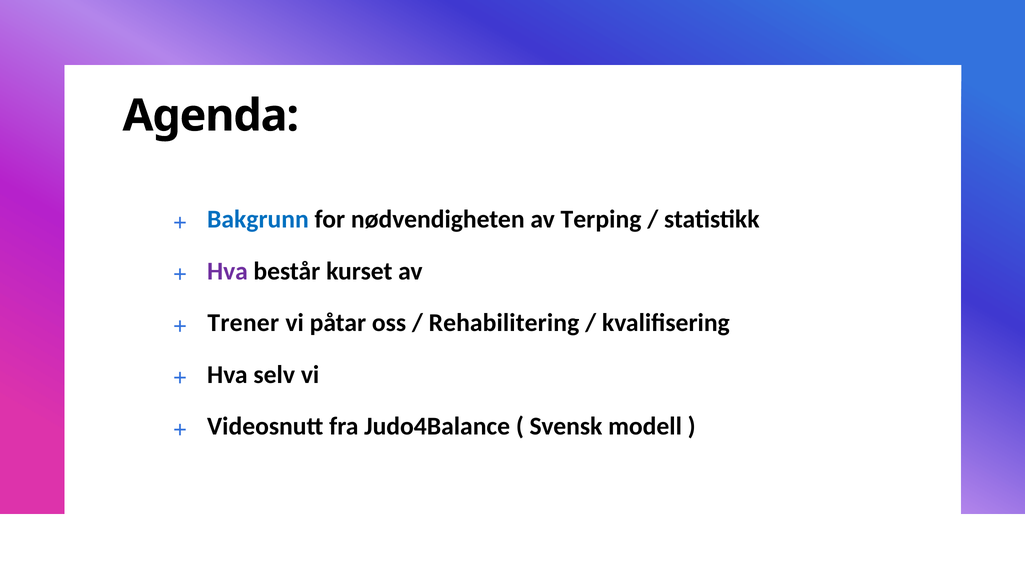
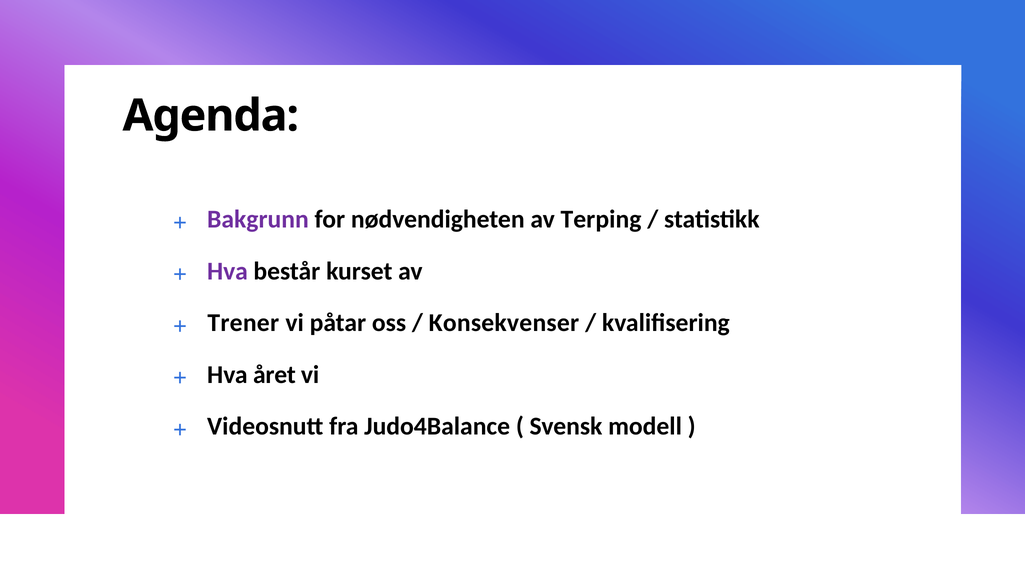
Bakgrunn colour: blue -> purple
Rehabilitering: Rehabilitering -> Konsekvenser
selv: selv -> året
